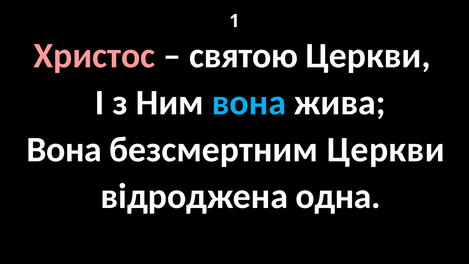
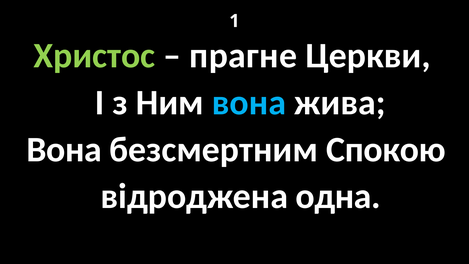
Христос colour: pink -> light green
святою: святою -> прагне
безсмертним Церкви: Церкви -> Спокою
